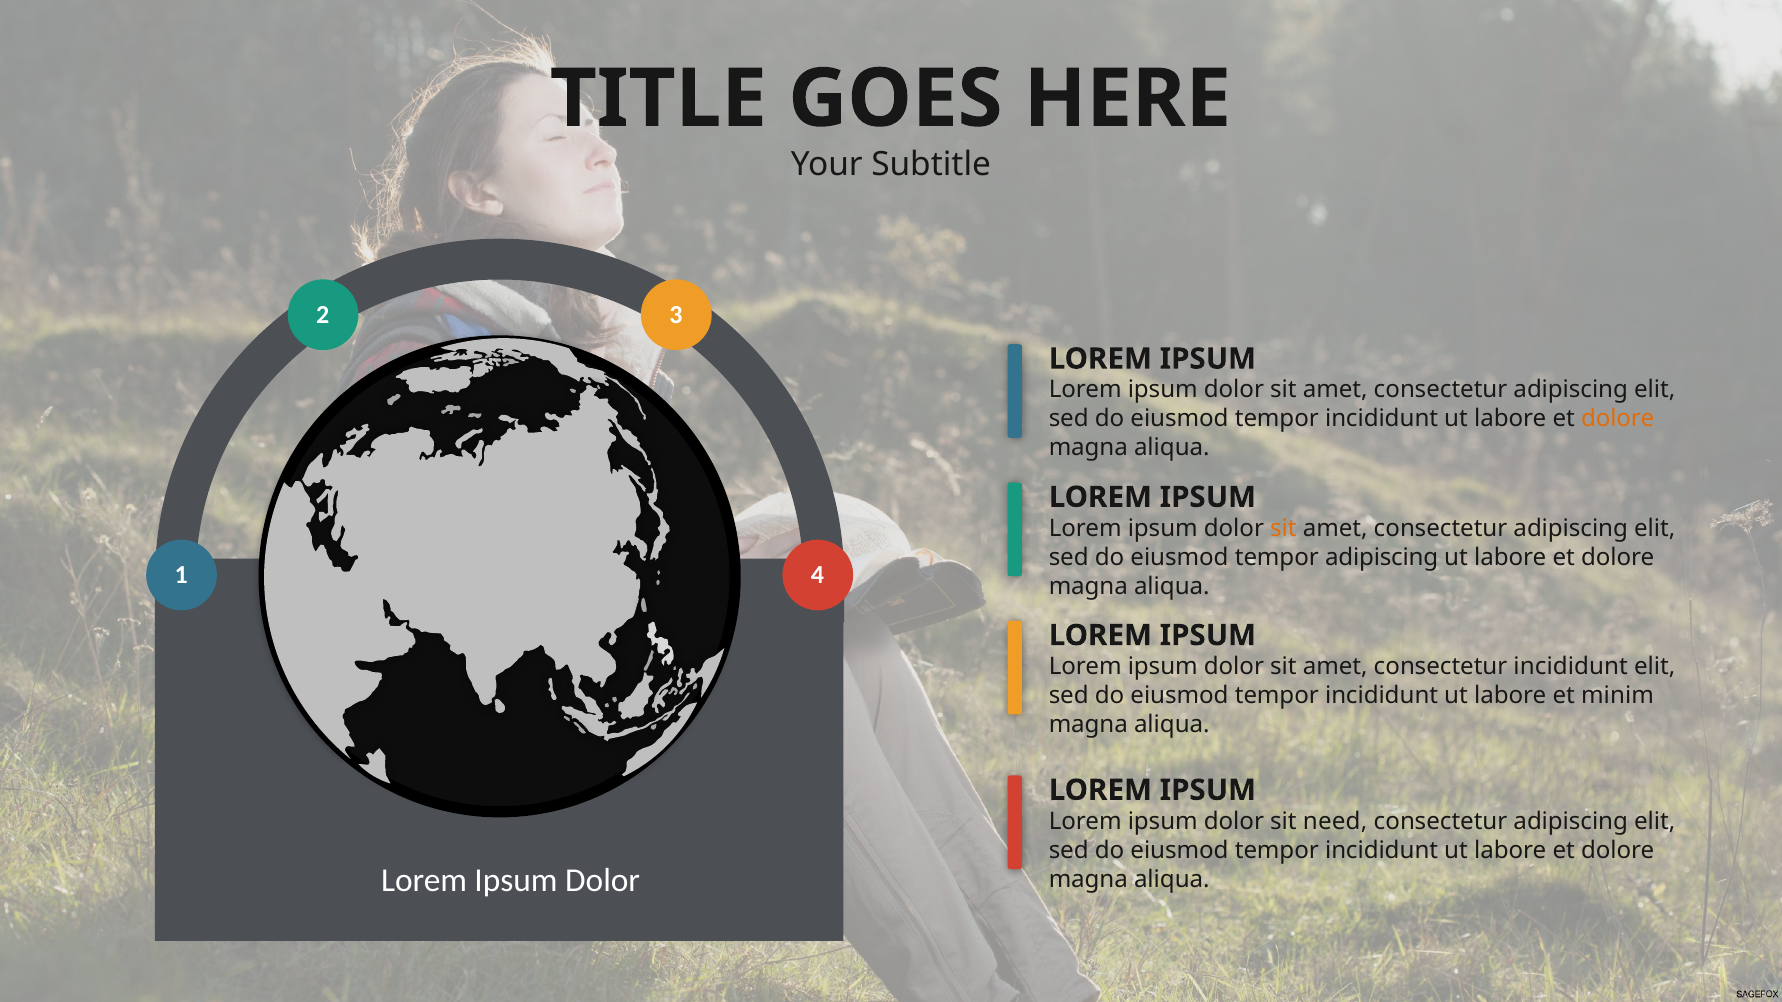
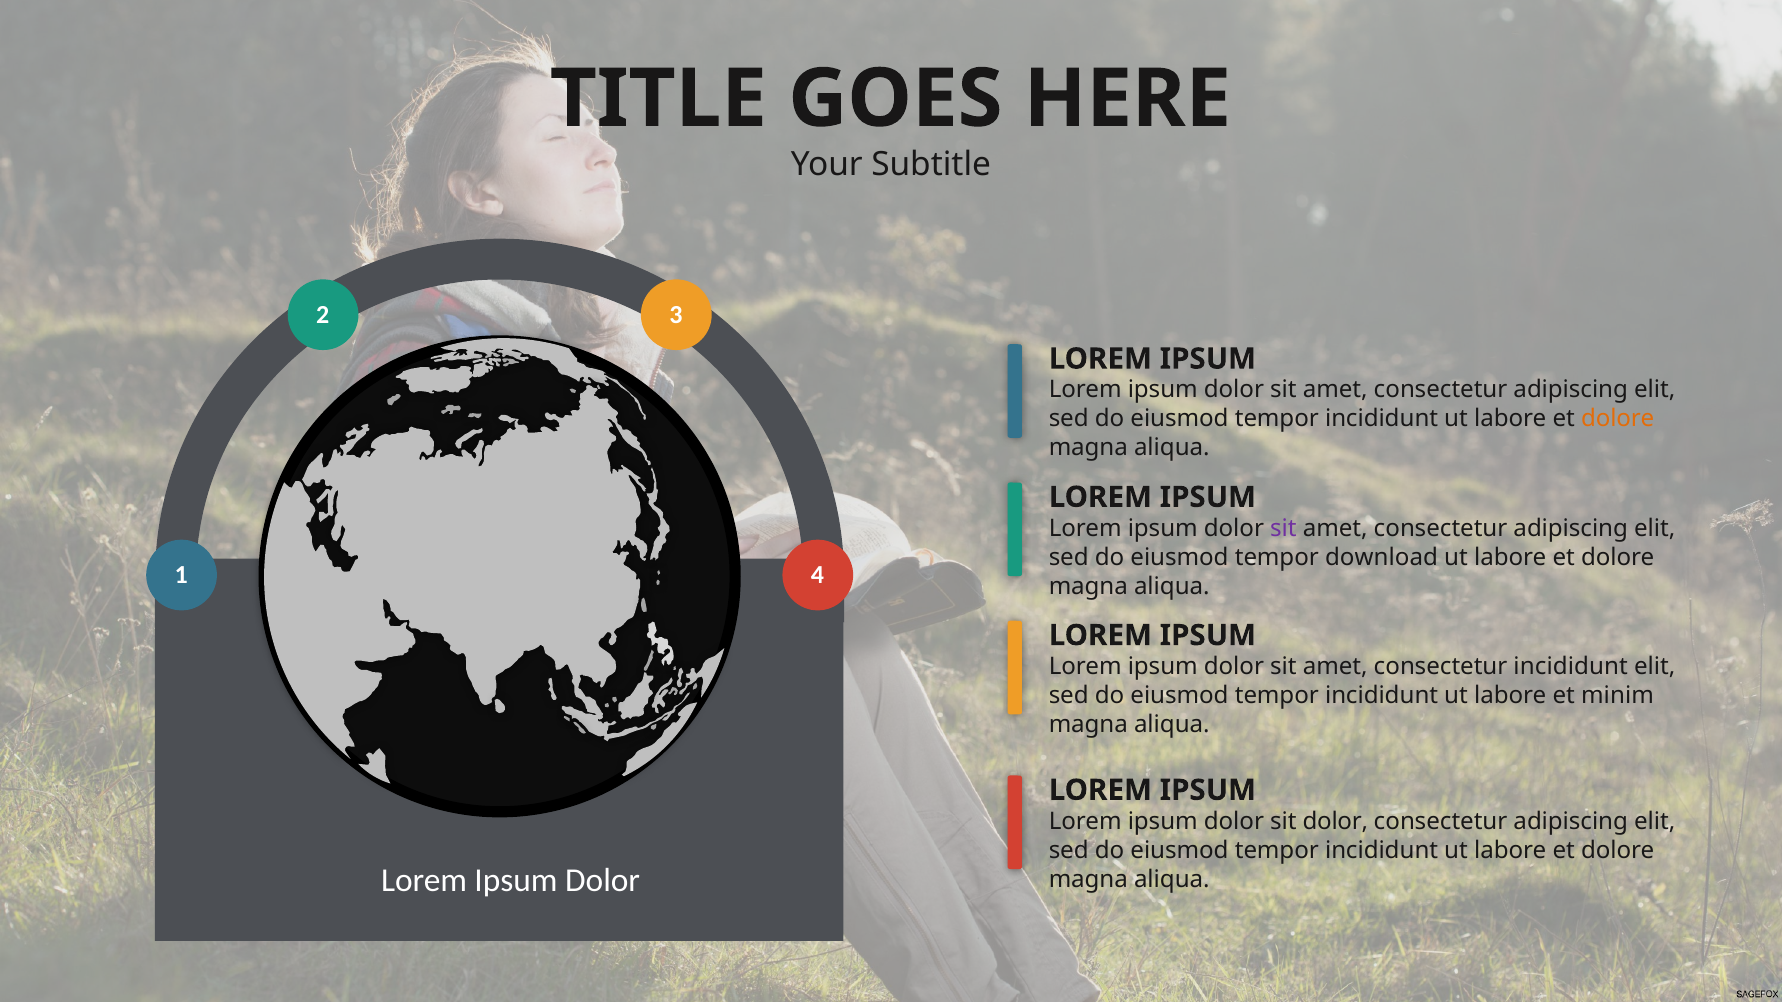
sit at (1283, 528) colour: orange -> purple
tempor adipiscing: adipiscing -> download
sit need: need -> dolor
